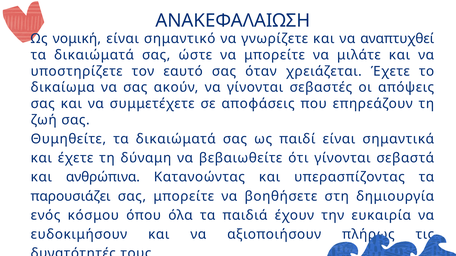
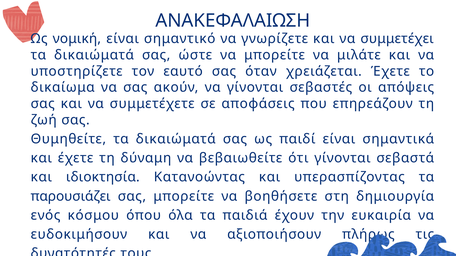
αναπτυχθεί: αναπτυχθεί -> συμμετέχει
ανθρώπινα: ανθρώπινα -> ιδιοκτησία
